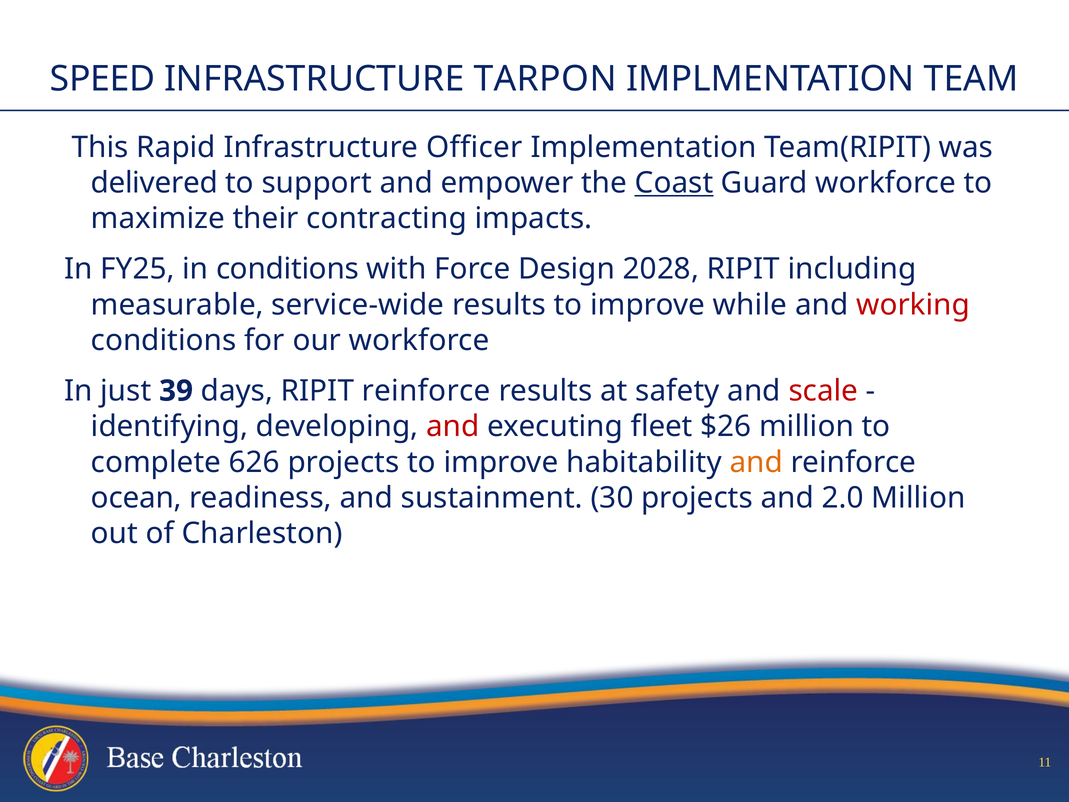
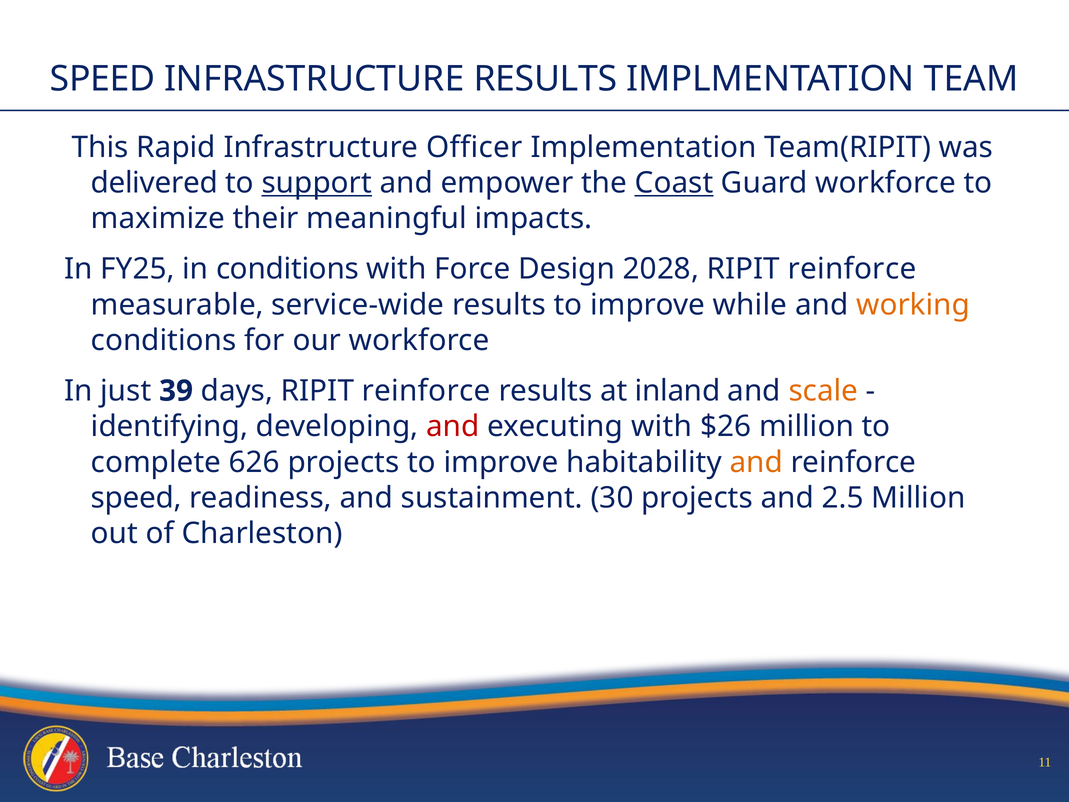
INFRASTRUCTURE TARPON: TARPON -> RESULTS
support underline: none -> present
contracting: contracting -> meaningful
2028 RIPIT including: including -> reinforce
working colour: red -> orange
safety: safety -> inland
scale colour: red -> orange
executing fleet: fleet -> with
ocean at (136, 498): ocean -> speed
2.0: 2.0 -> 2.5
